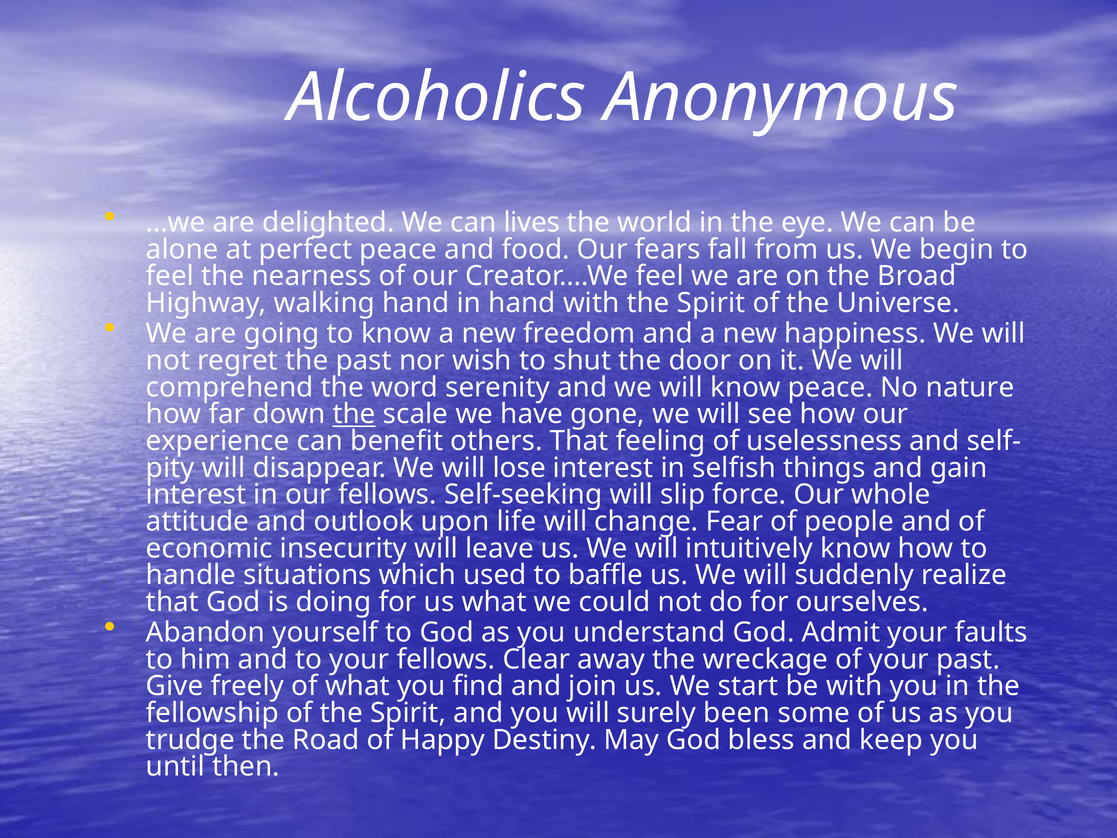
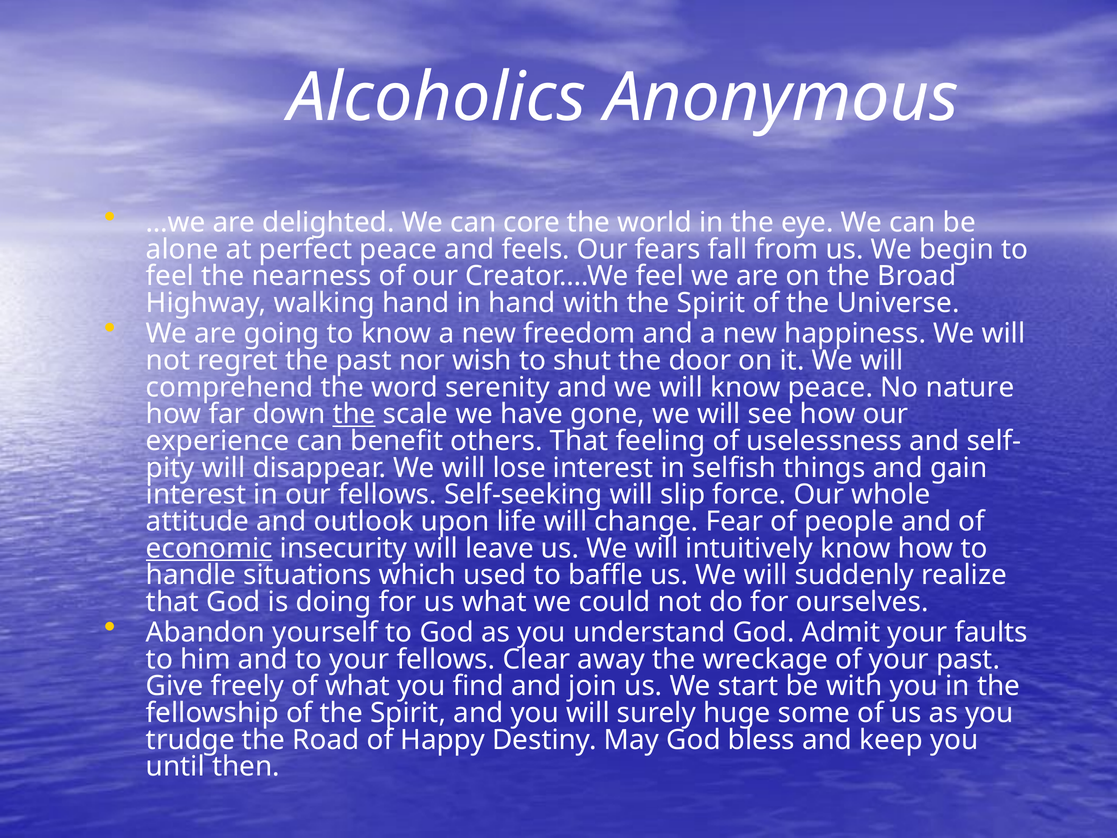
lives: lives -> core
food: food -> feels
economic underline: none -> present
been: been -> huge
